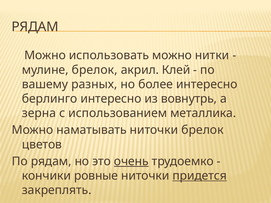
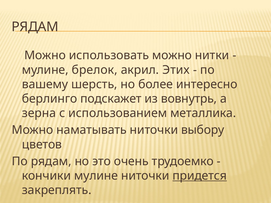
Клей: Клей -> Этих
разных: разных -> шерсть
берлинго интересно: интересно -> подскажет
ниточки брелок: брелок -> выбору
очень underline: present -> none
кончики ровные: ровные -> мулине
